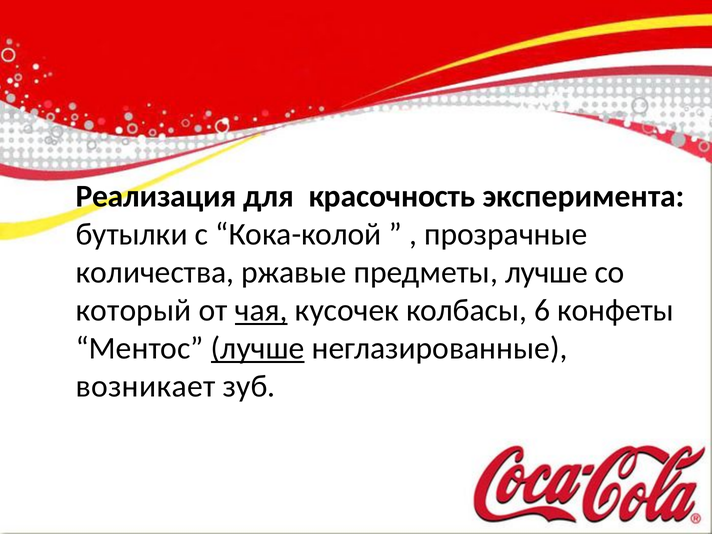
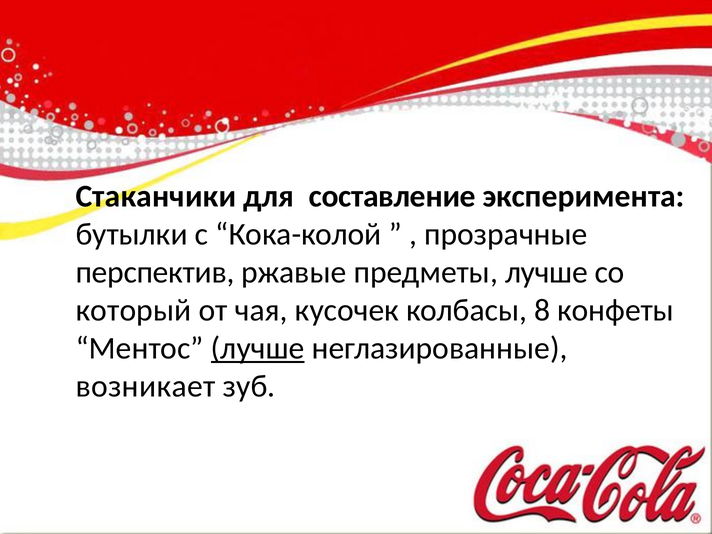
Реализация: Реализация -> Стаканчики
красочность: красочность -> составление
количества: количества -> перспектив
чая underline: present -> none
6: 6 -> 8
